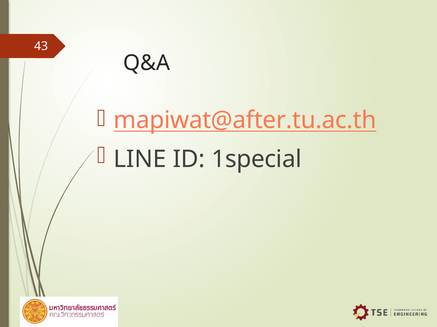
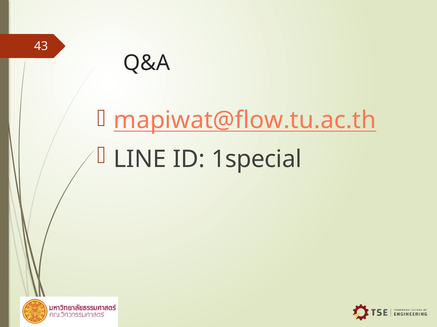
mapiwat@after.tu.ac.th: mapiwat@after.tu.ac.th -> mapiwat@flow.tu.ac.th
